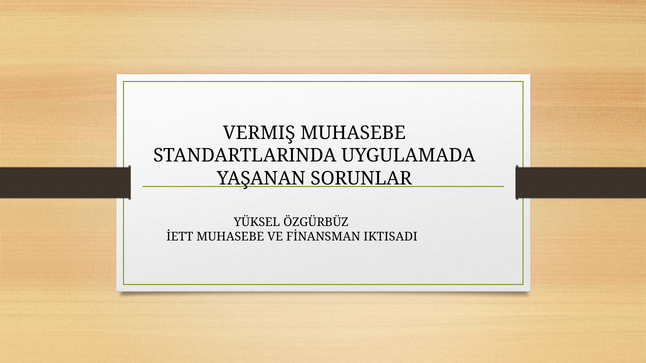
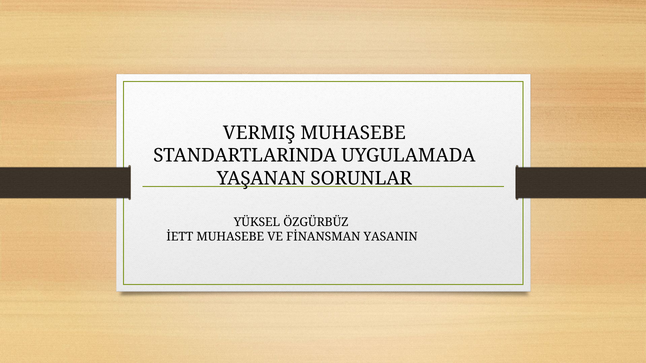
IKTISADI: IKTISADI -> YASANIN
